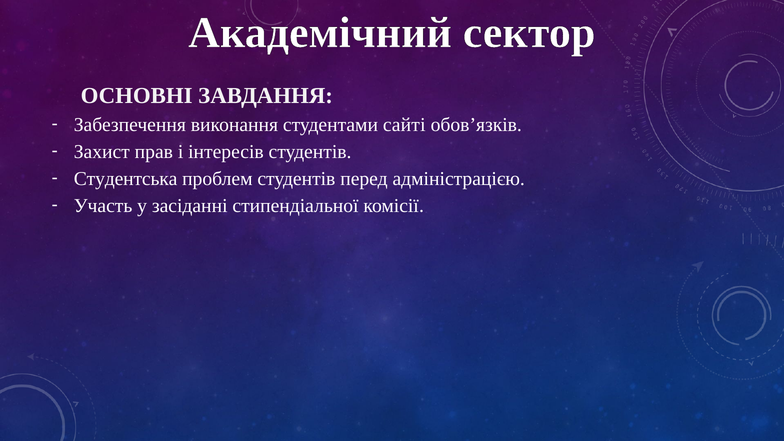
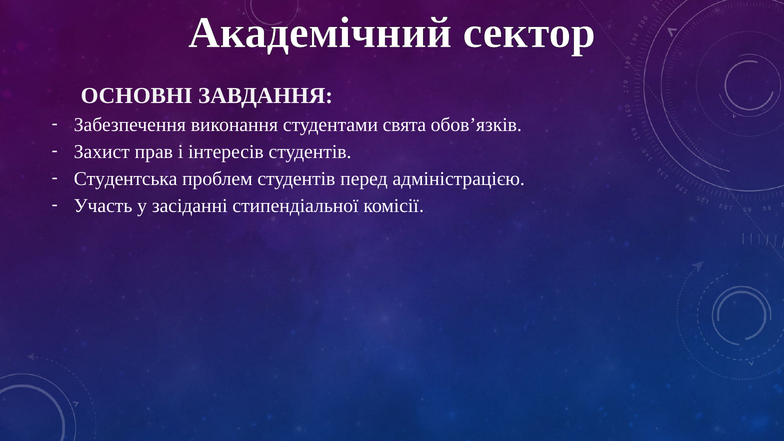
сайті: сайті -> свята
